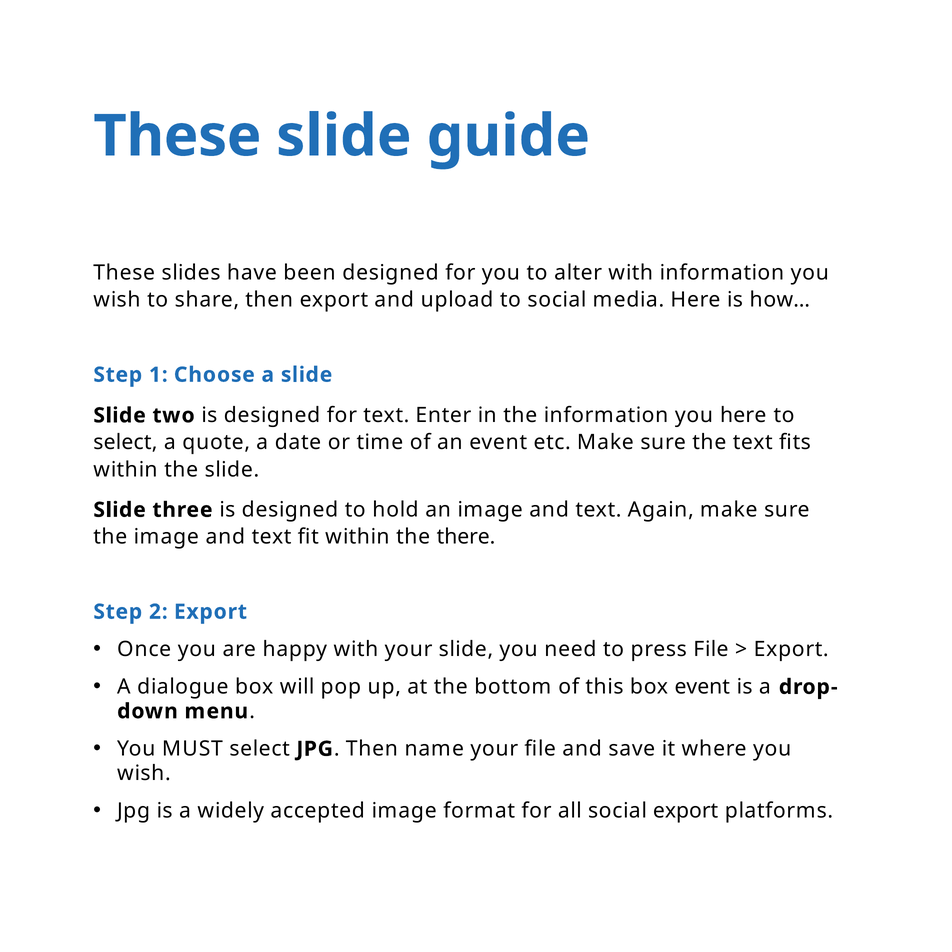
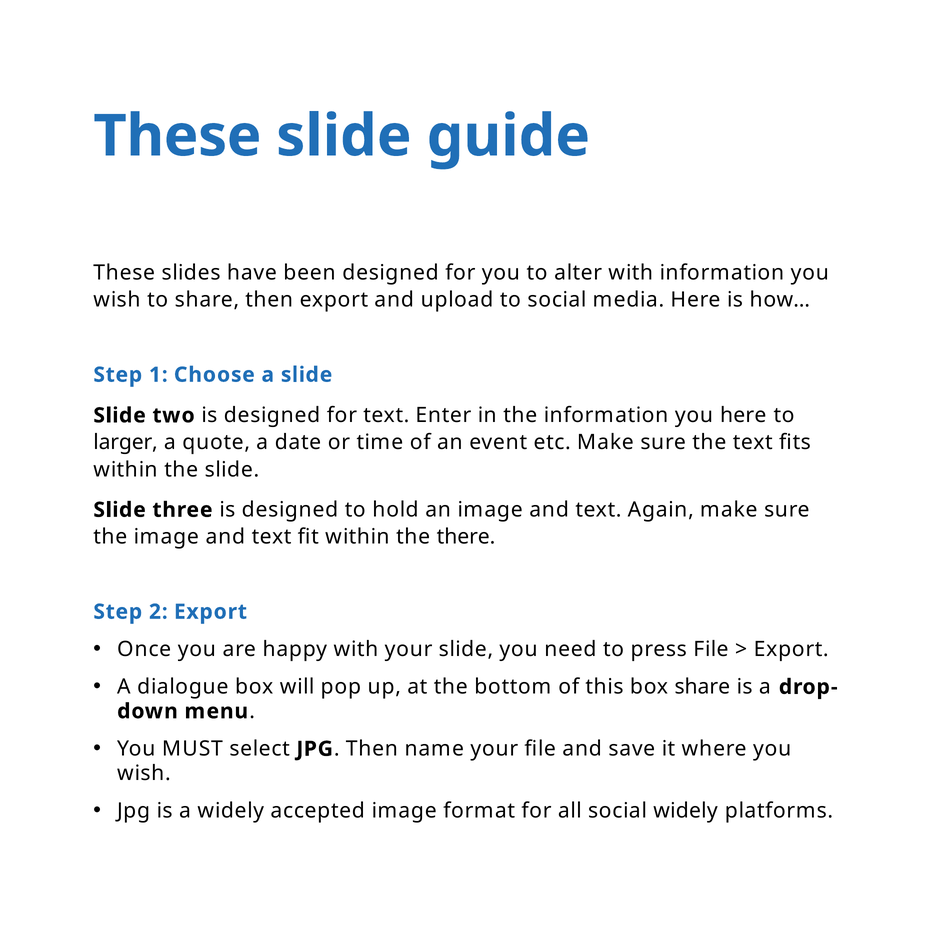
select at (125, 443): select -> larger
box event: event -> share
social export: export -> widely
